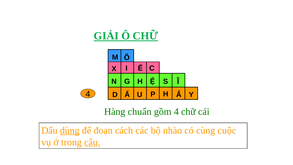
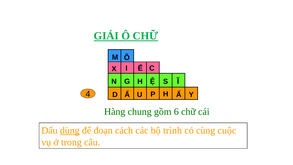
chuẩn: chuẩn -> chung
gồm 4: 4 -> 6
nhào: nhào -> trình
câu underline: present -> none
